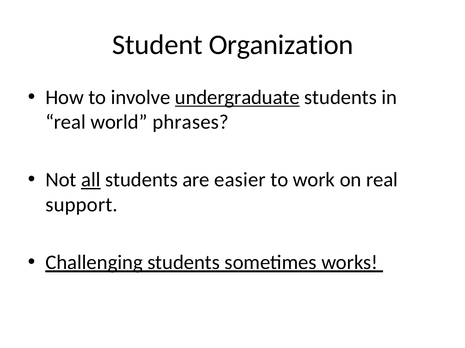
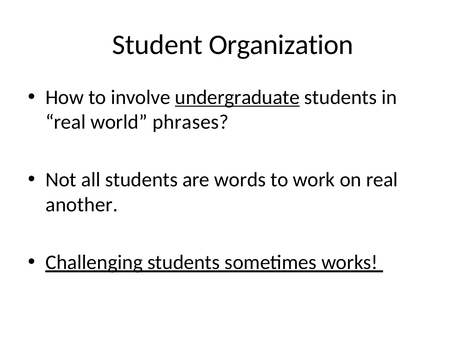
all underline: present -> none
easier: easier -> words
support: support -> another
